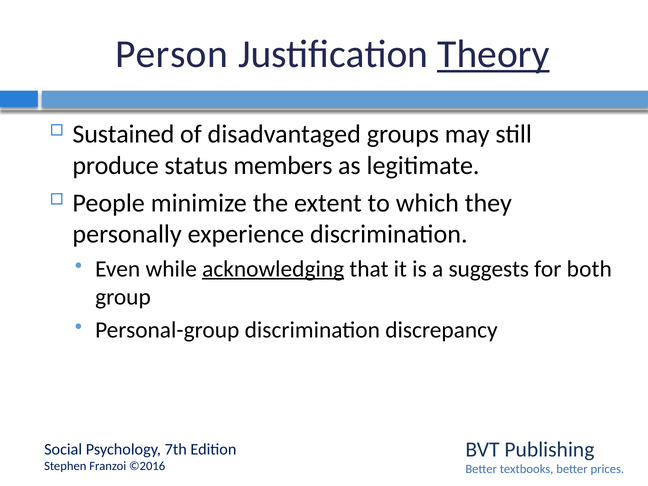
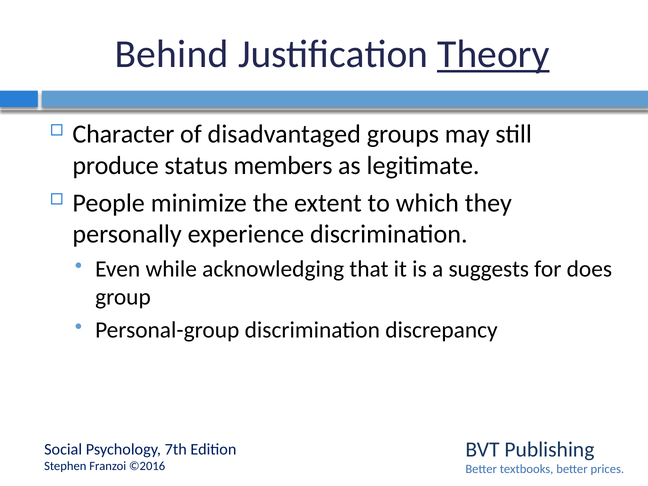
Person: Person -> Behind
Sustained: Sustained -> Character
acknowledging underline: present -> none
both: both -> does
